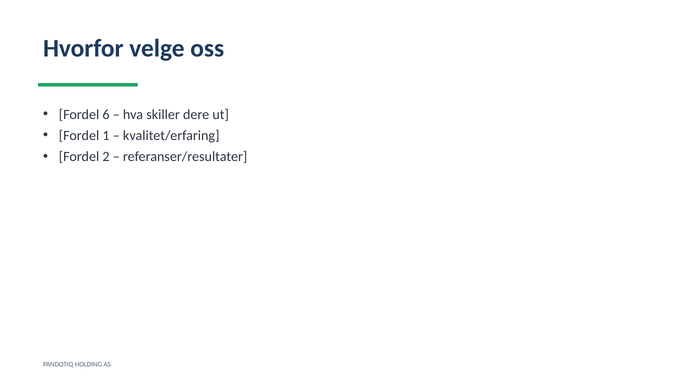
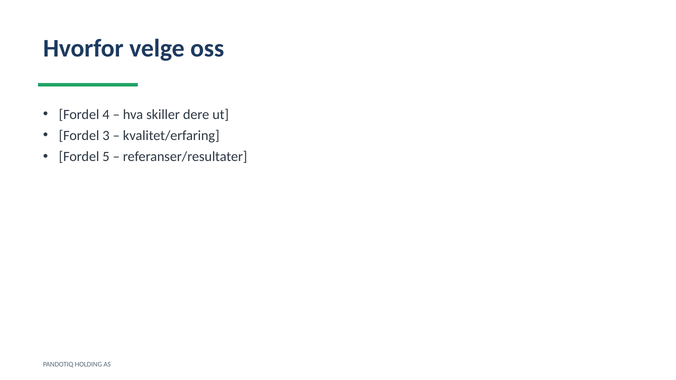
6: 6 -> 4
1: 1 -> 3
2: 2 -> 5
